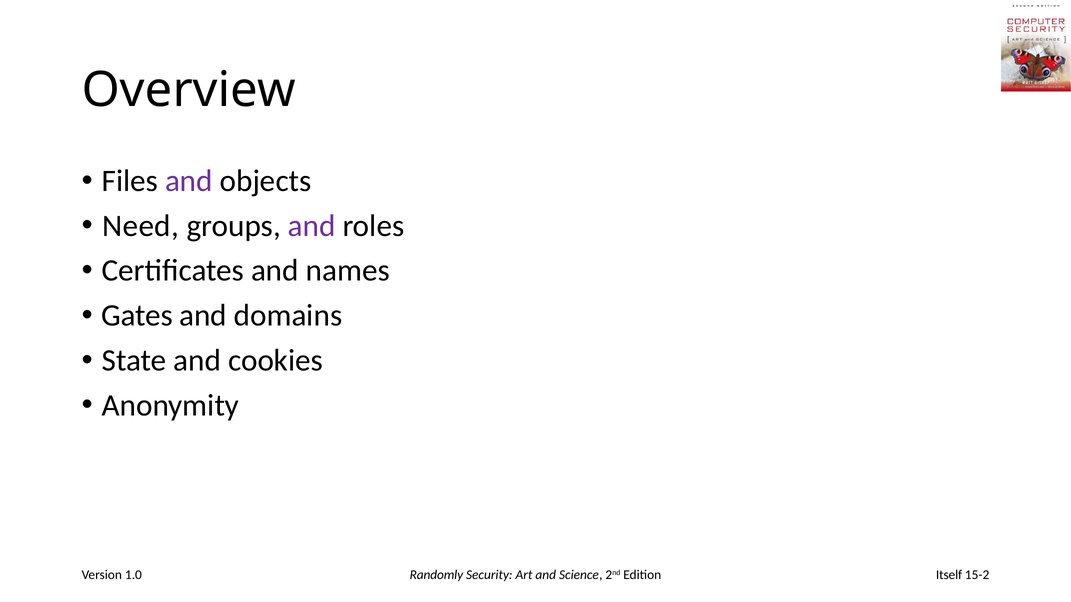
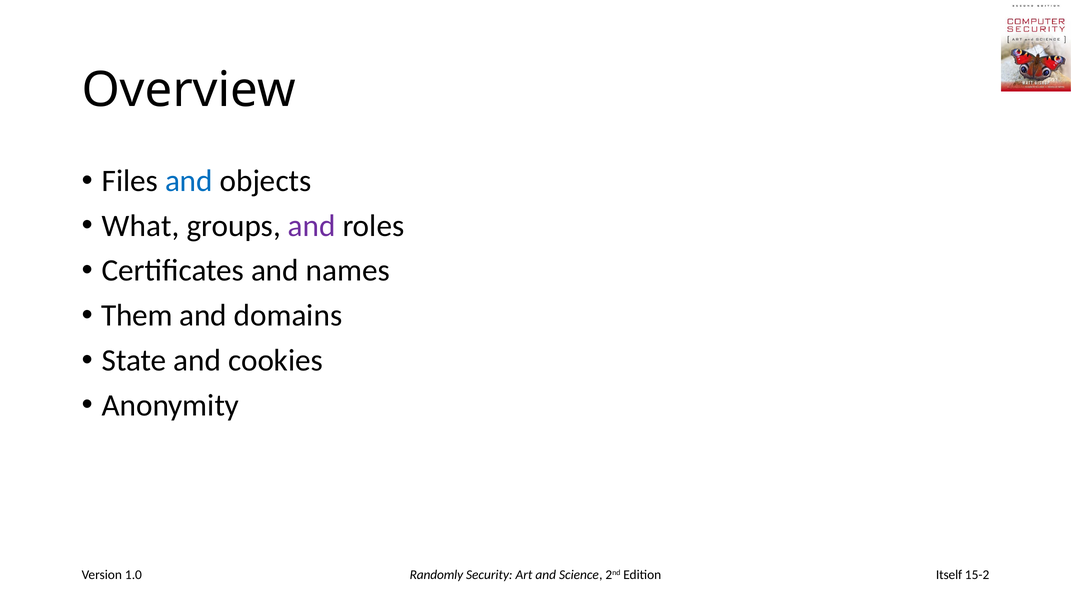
and at (189, 181) colour: purple -> blue
Need: Need -> What
Gates: Gates -> Them
